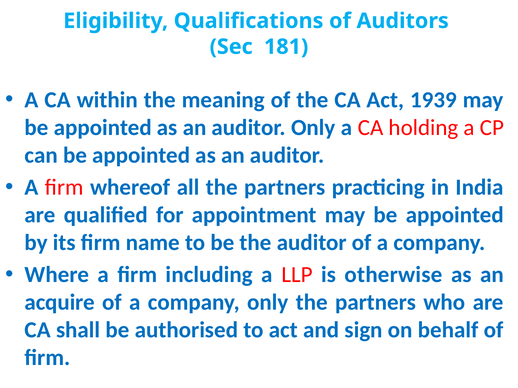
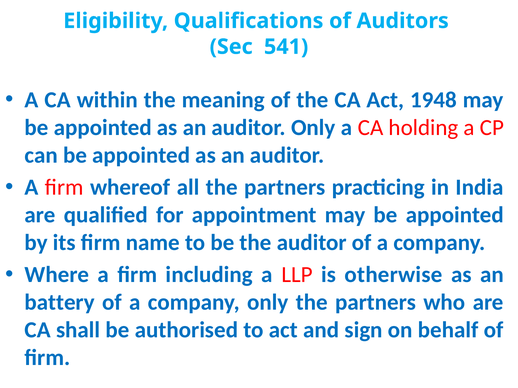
181: 181 -> 541
1939: 1939 -> 1948
acquire: acquire -> battery
